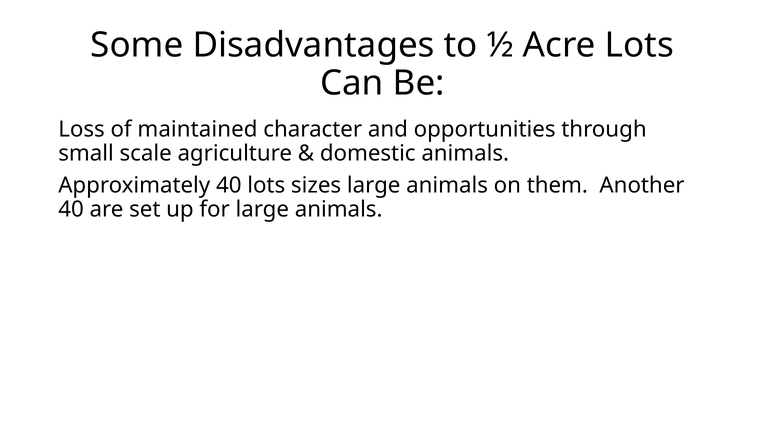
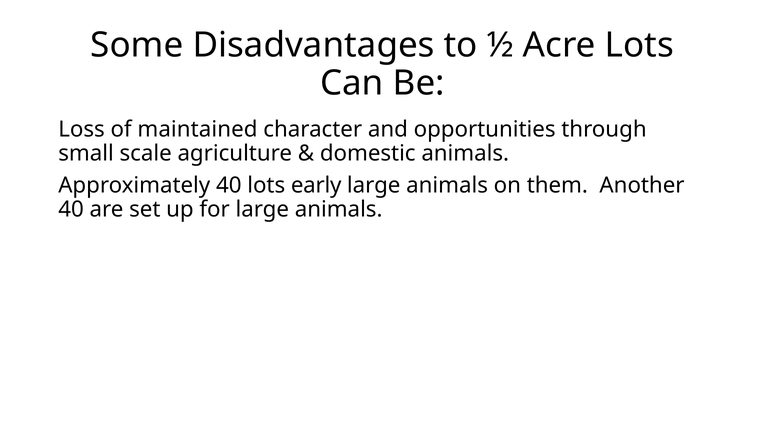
sizes: sizes -> early
